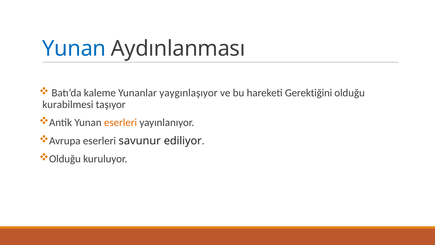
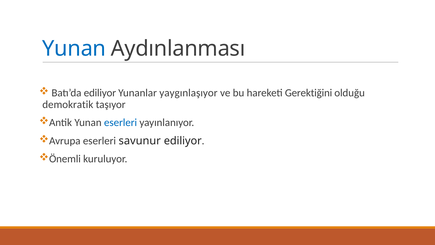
Batı’da kaleme: kaleme -> ediliyor
kurabilmesi: kurabilmesi -> demokratik
eserleri at (121, 123) colour: orange -> blue
Olduğu at (65, 159): Olduğu -> Önemli
